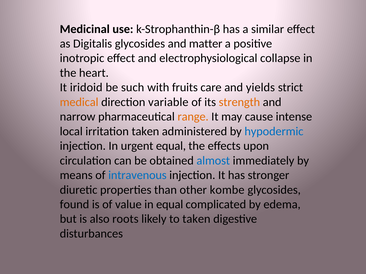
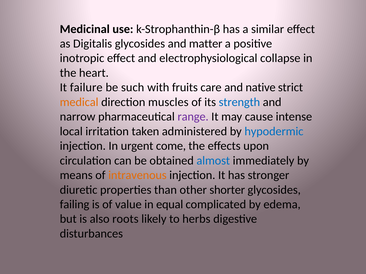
iridoid: iridoid -> failure
yields: yields -> native
variable: variable -> muscles
strength colour: orange -> blue
range colour: orange -> purple
urgent equal: equal -> come
intravenous colour: blue -> orange
kombe: kombe -> shorter
found: found -> failing
to taken: taken -> herbs
